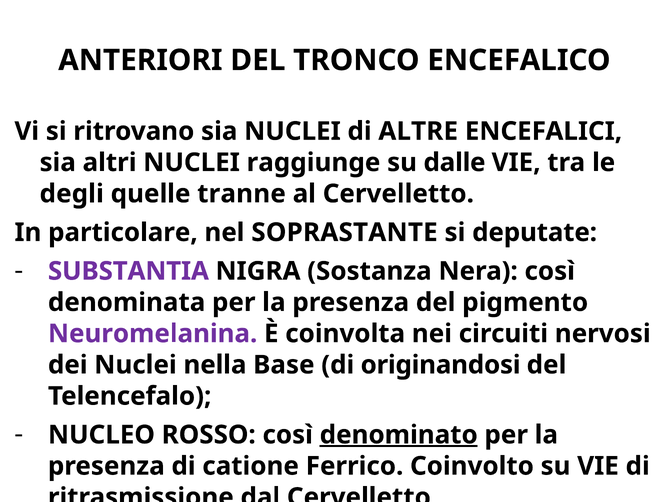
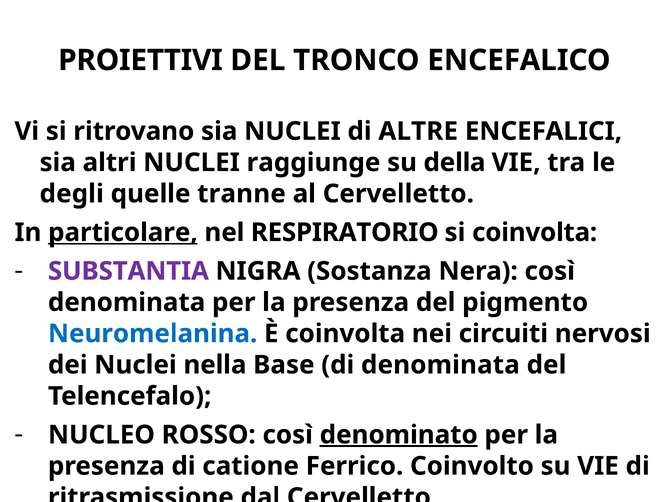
ANTERIORI: ANTERIORI -> PROIETTIVI
dalle: dalle -> della
particolare underline: none -> present
SOPRASTANTE: SOPRASTANTE -> RESPIRATORIO
si deputate: deputate -> coinvolta
Neuromelanina colour: purple -> blue
di originandosi: originandosi -> denominata
